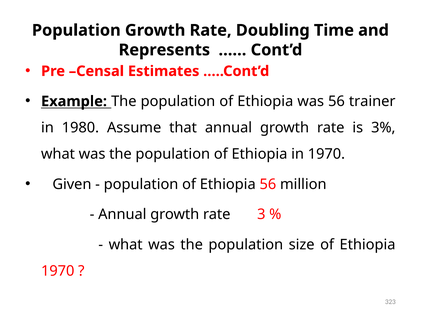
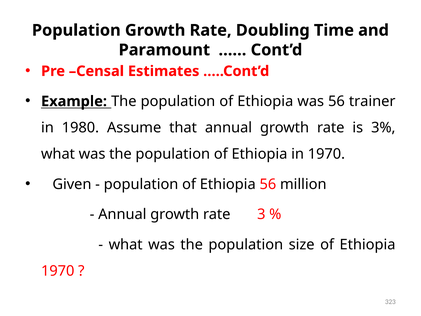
Represents: Represents -> Paramount
